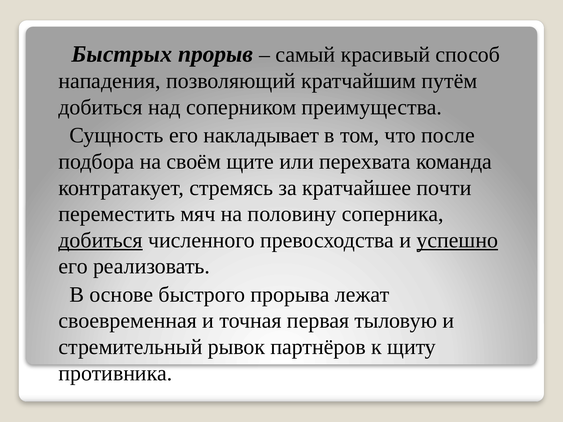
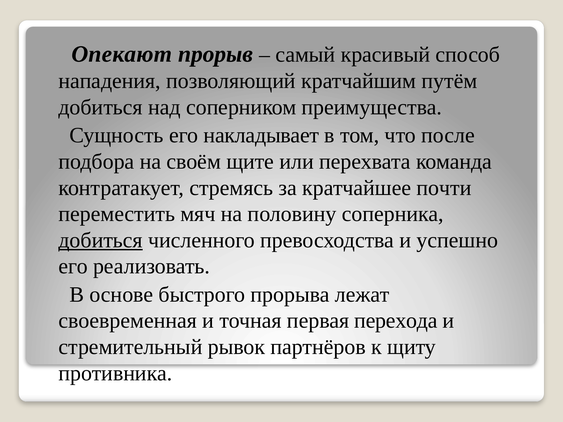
Быстрых: Быстрых -> Опекают
успешно underline: present -> none
тыловую: тыловую -> перехода
